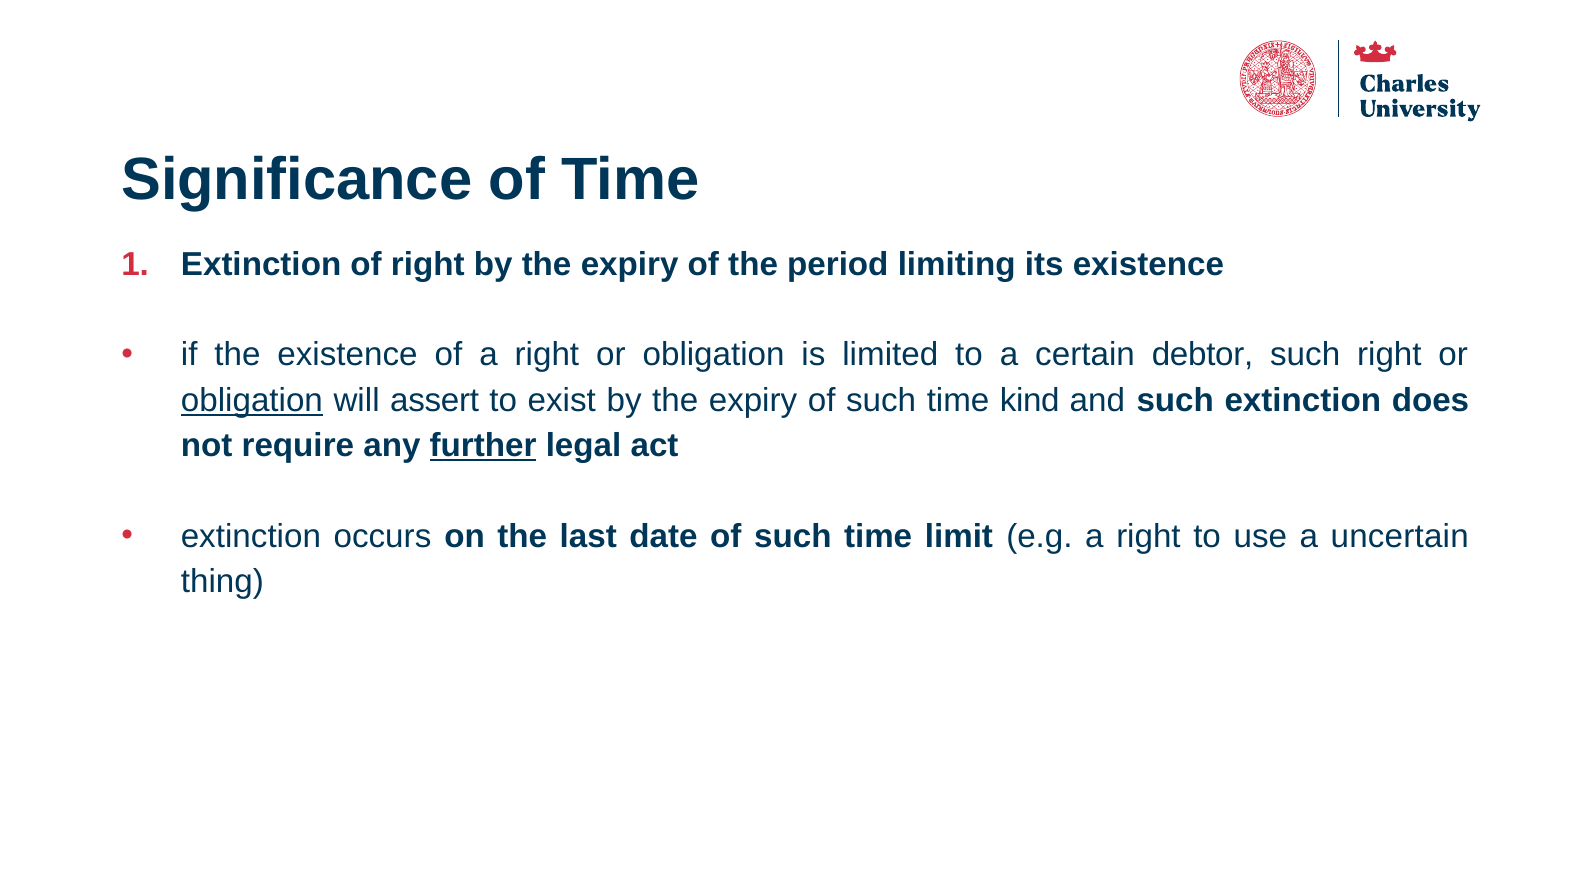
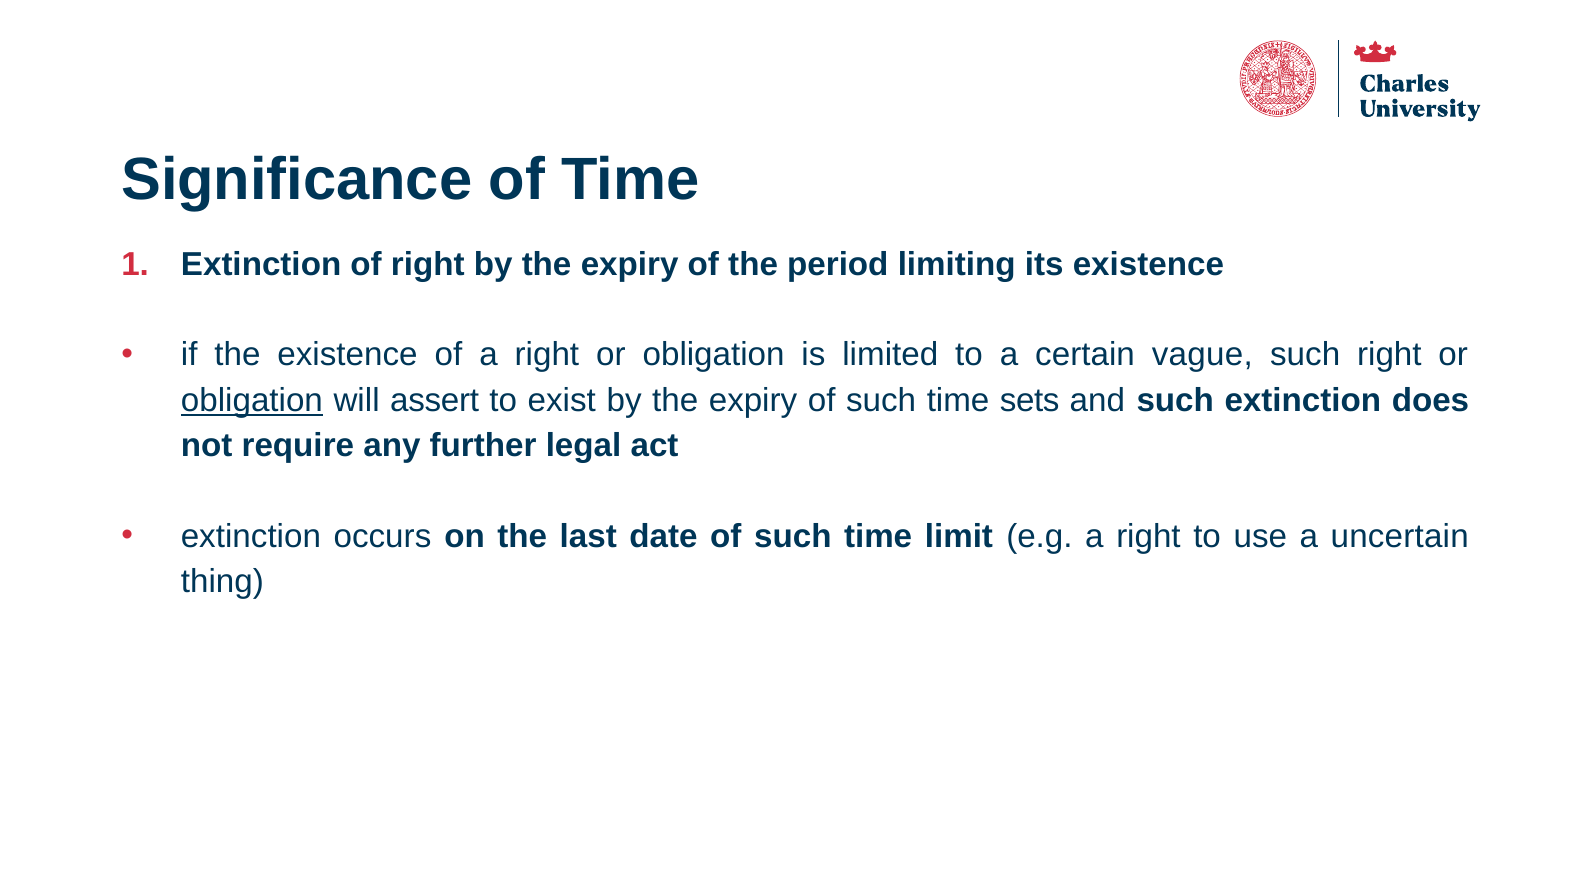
debtor: debtor -> vague
kind: kind -> sets
further underline: present -> none
